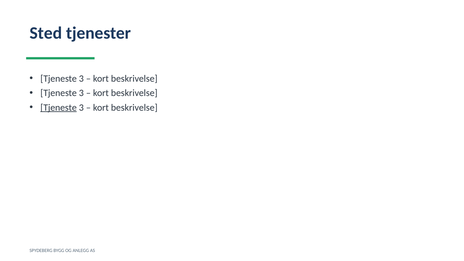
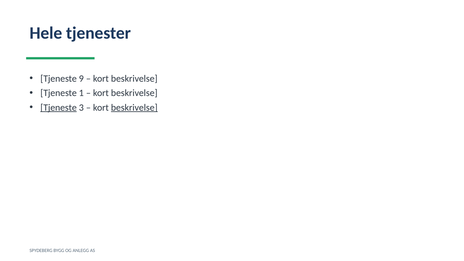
Sted: Sted -> Hele
3 at (81, 79): 3 -> 9
3 at (81, 93): 3 -> 1
beskrivelse at (134, 108) underline: none -> present
